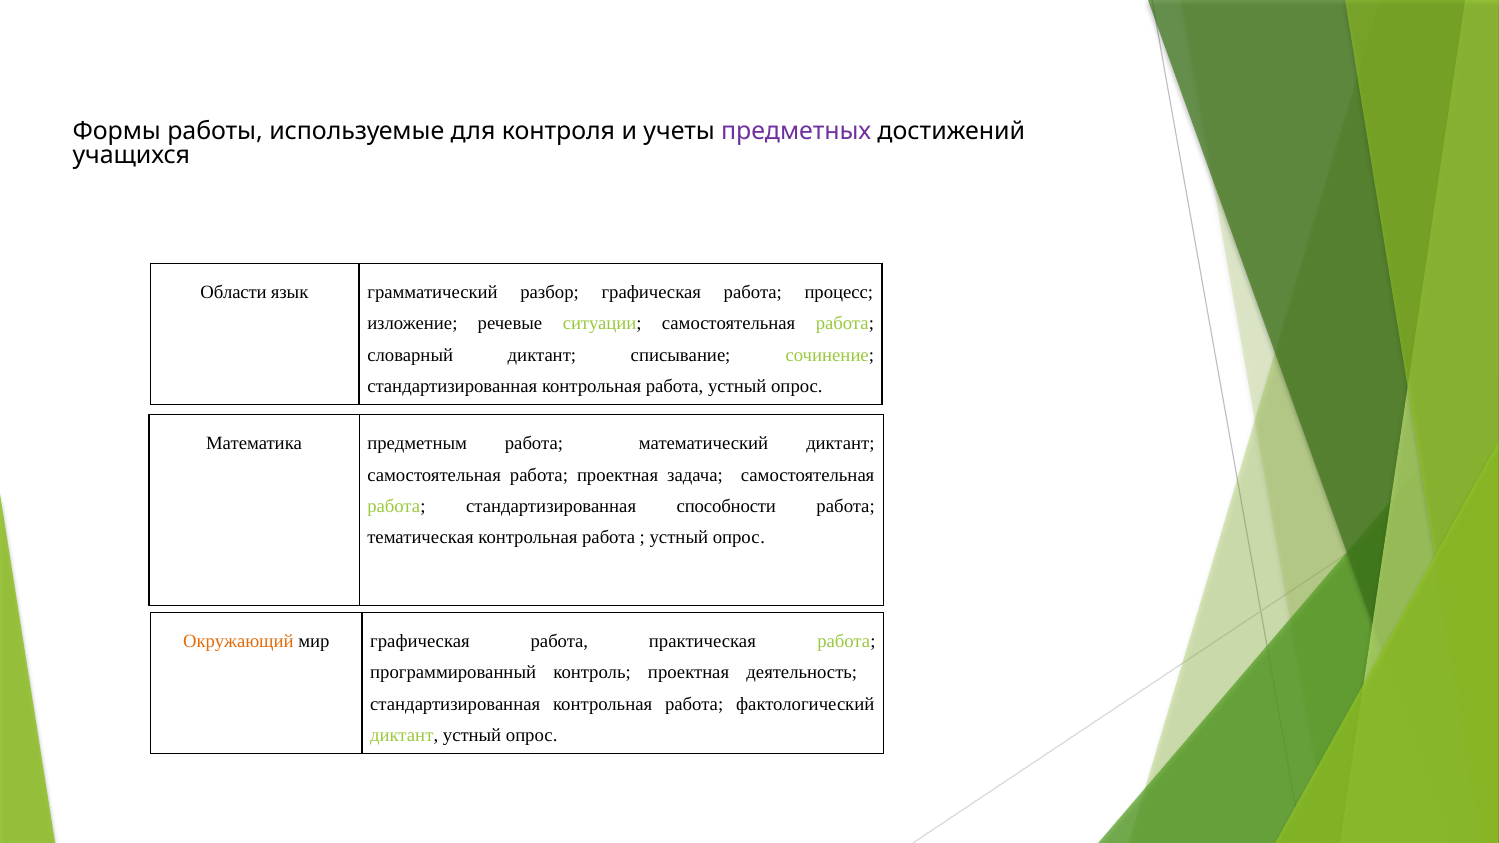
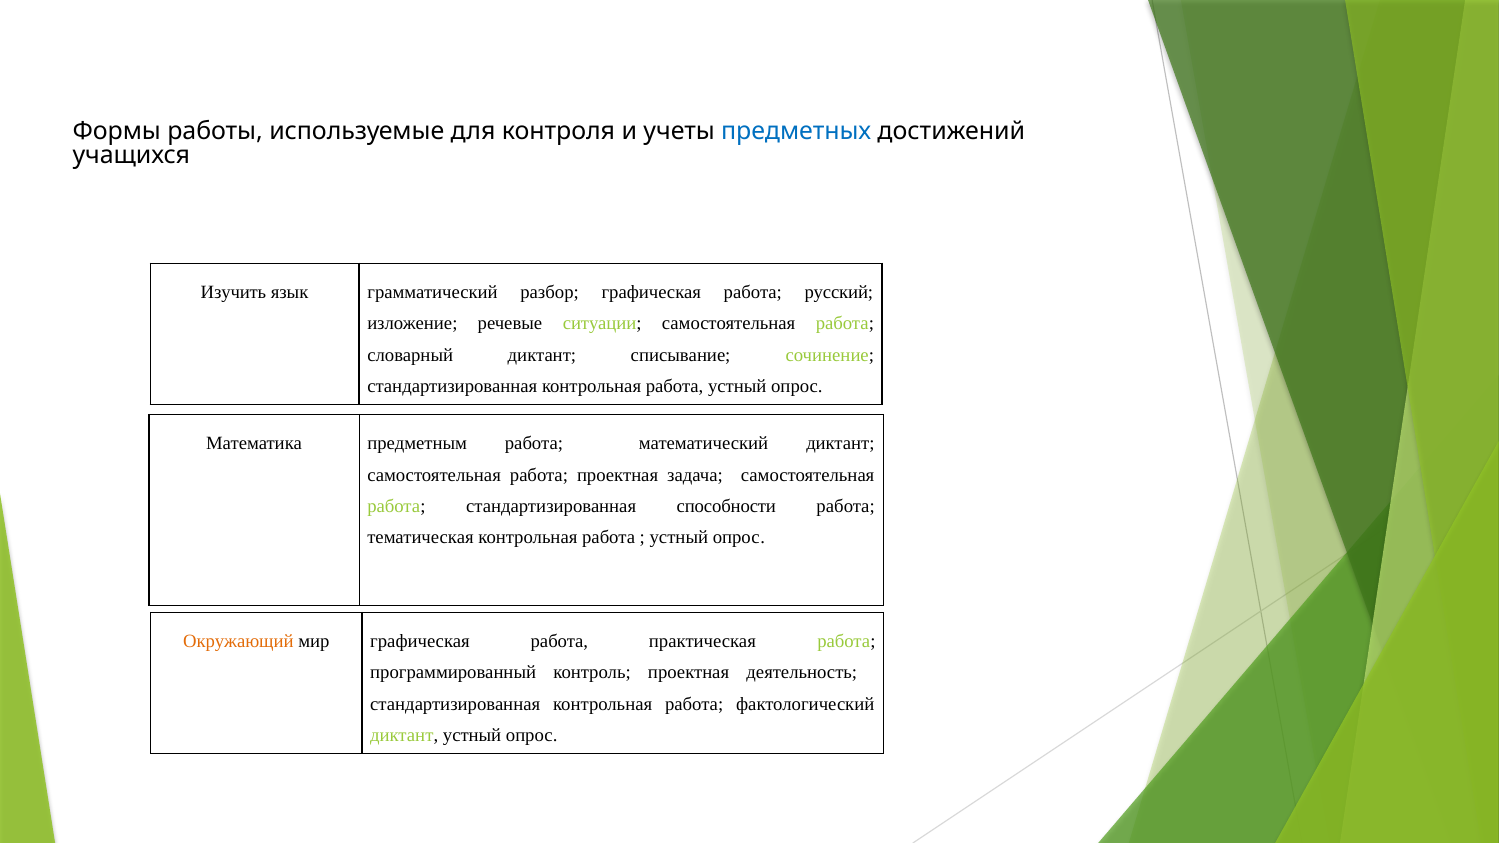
предметных colour: purple -> blue
Области: Области -> Изучить
процесс: процесс -> русский
